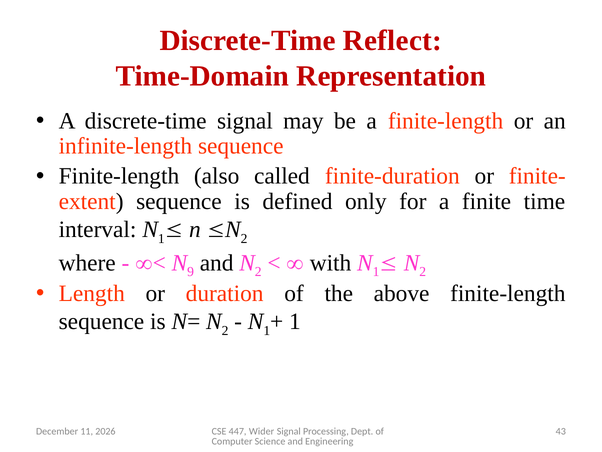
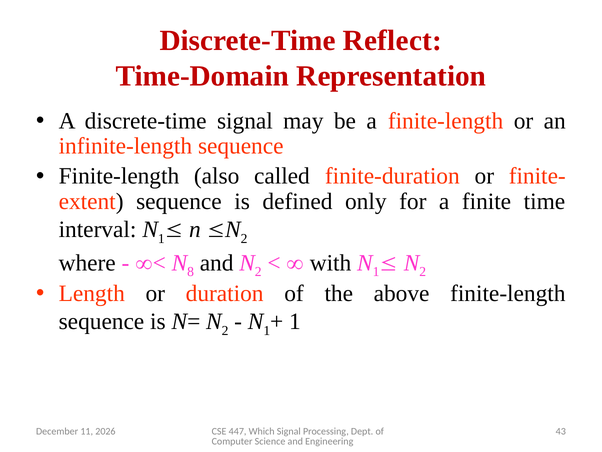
9: 9 -> 8
Wider: Wider -> Which
